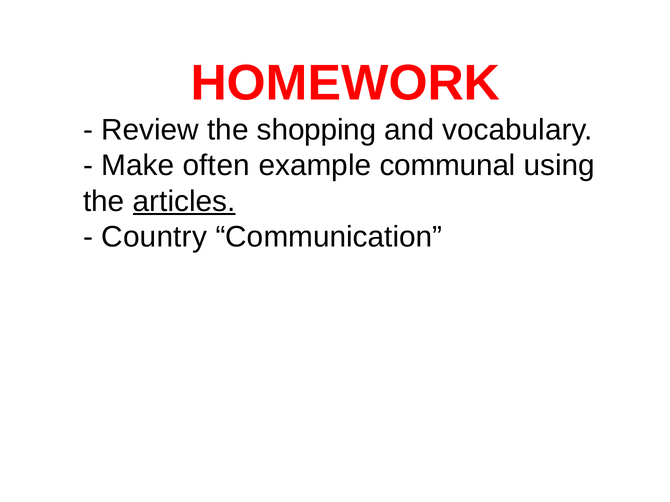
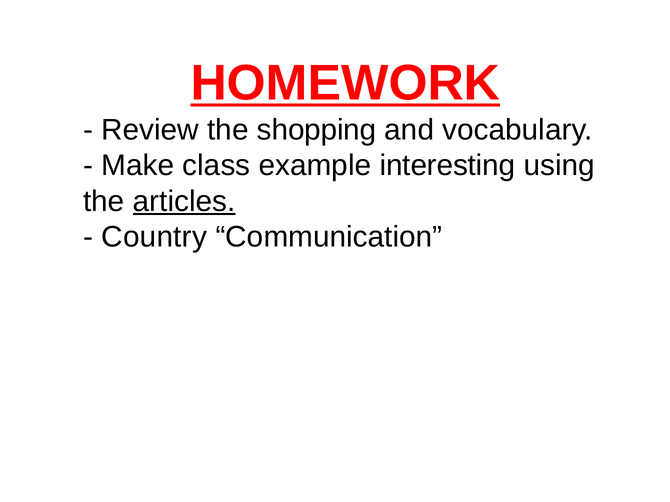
HOMEWORK underline: none -> present
often: often -> class
communal: communal -> interesting
